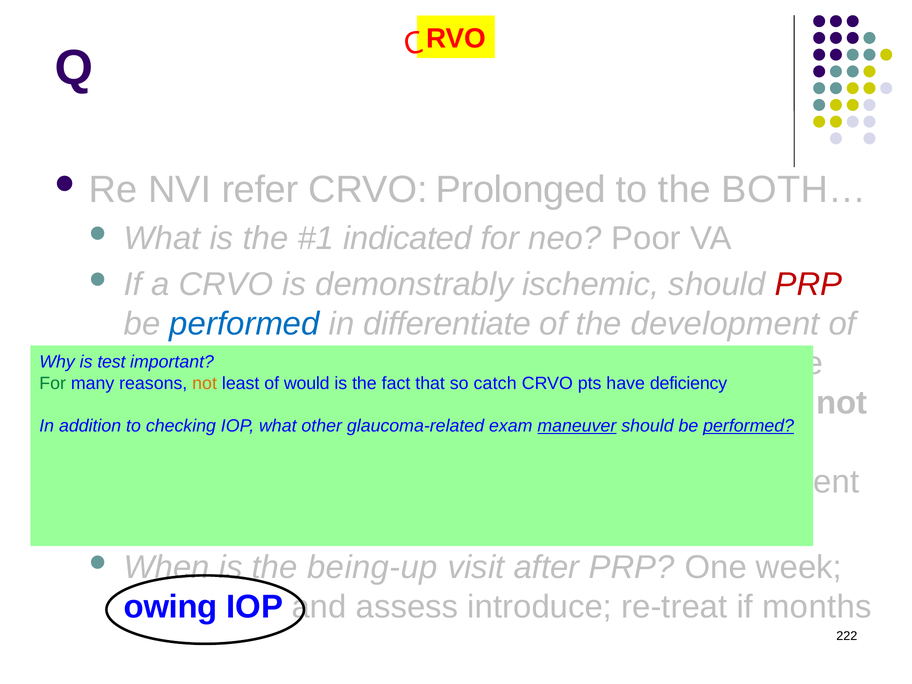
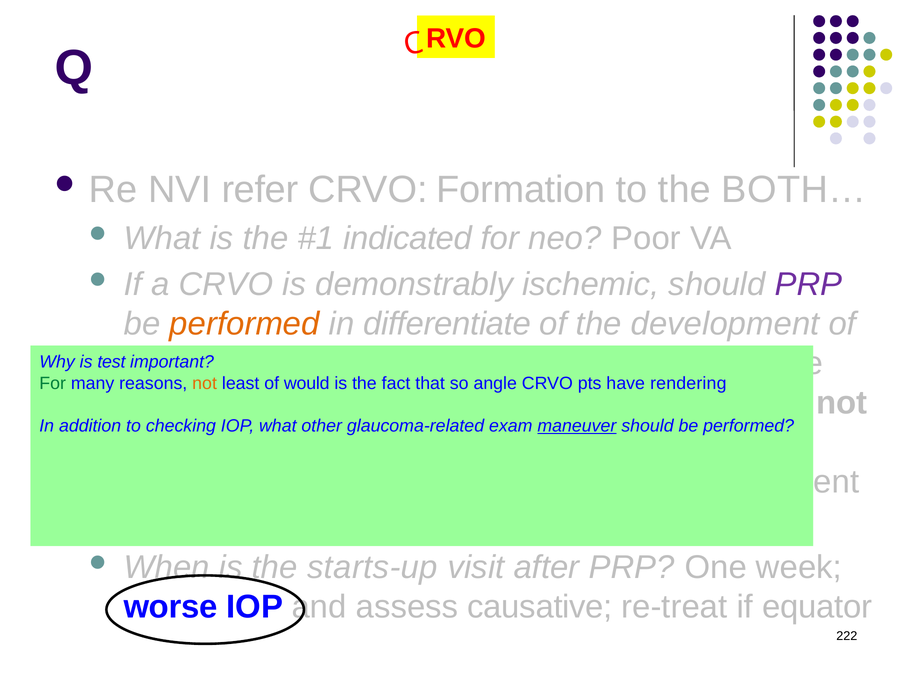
Prolonged: Prolonged -> Formation
PRP at (809, 284) colour: red -> purple
performed at (245, 324) colour: blue -> orange
catch: catch -> angle
deficiency: deficiency -> rendering
performed at (749, 426) underline: present -> none
being-up: being-up -> starts-up
owing: owing -> worse
introduce: introduce -> causative
months: months -> equator
